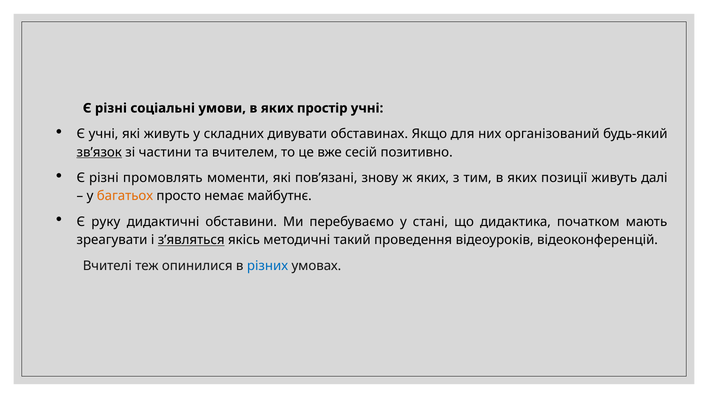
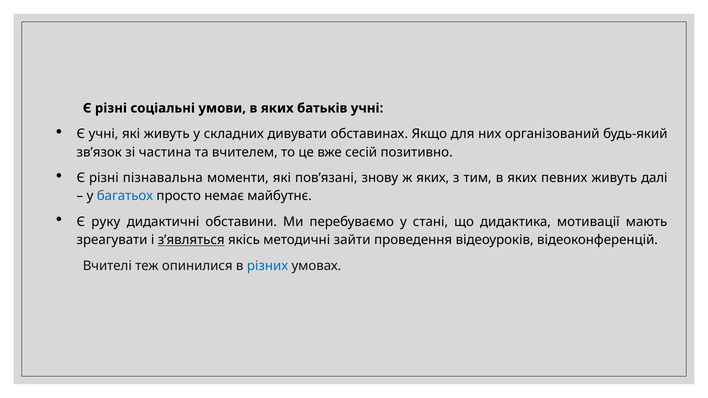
простір: простір -> батьків
зв’язок underline: present -> none
частини: частини -> частина
промовлять: промовлять -> пізнавальна
позиції: позиції -> певних
багатьох colour: orange -> blue
початком: початком -> мотивації
такий: такий -> зайти
